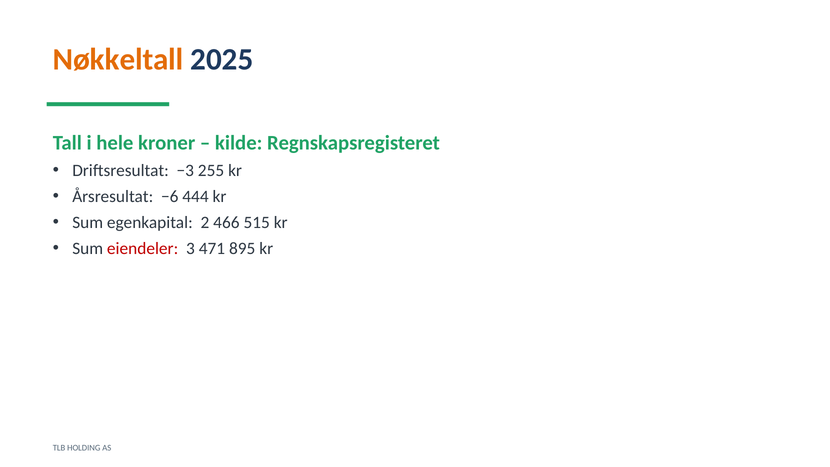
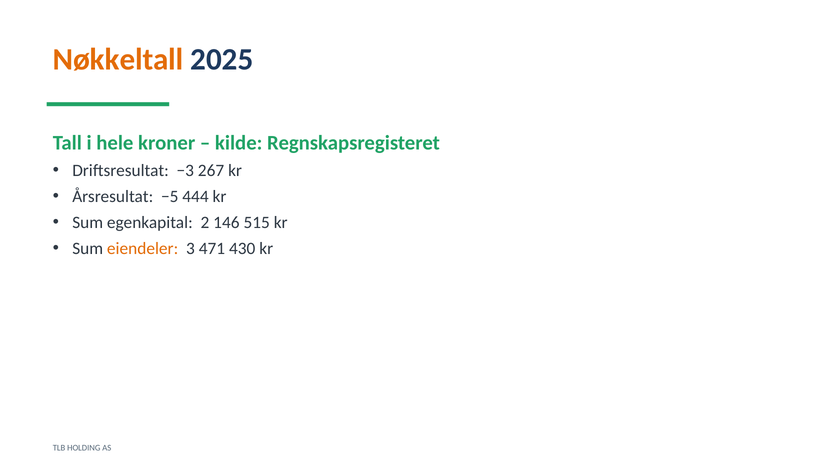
255: 255 -> 267
−6: −6 -> −5
466: 466 -> 146
eiendeler colour: red -> orange
895: 895 -> 430
